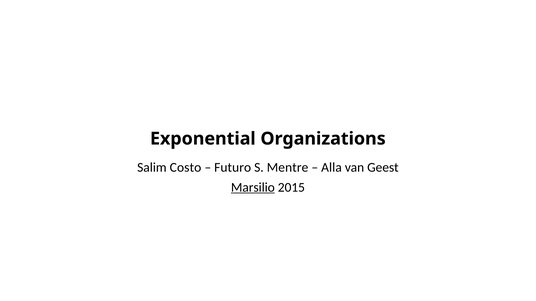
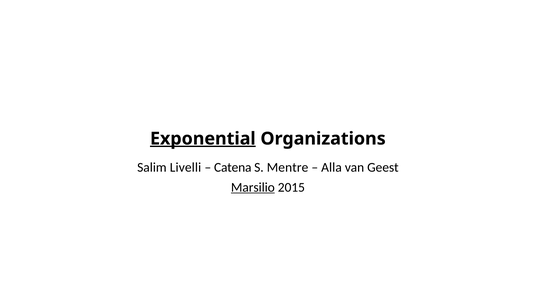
Exponential underline: none -> present
Costo: Costo -> Livelli
Futuro: Futuro -> Catena
